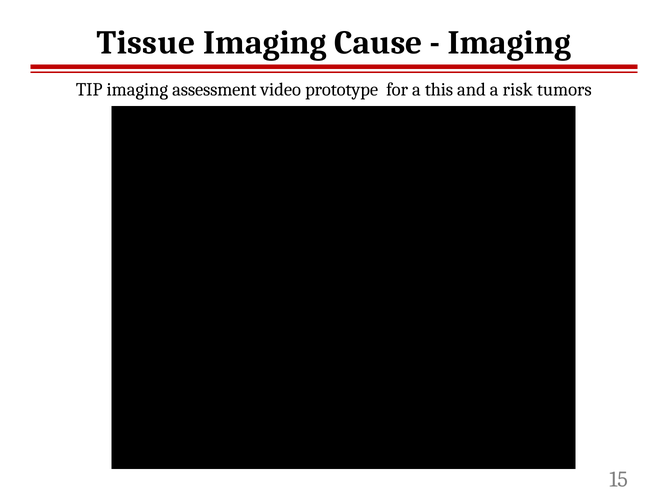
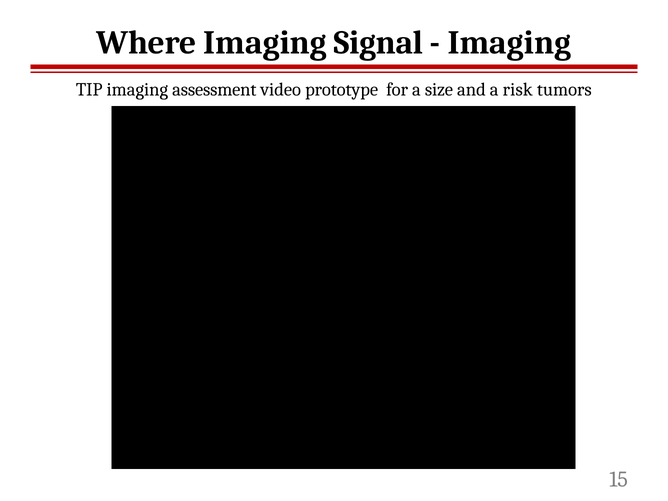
Tissue: Tissue -> Where
Cause: Cause -> Signal
this: this -> size
